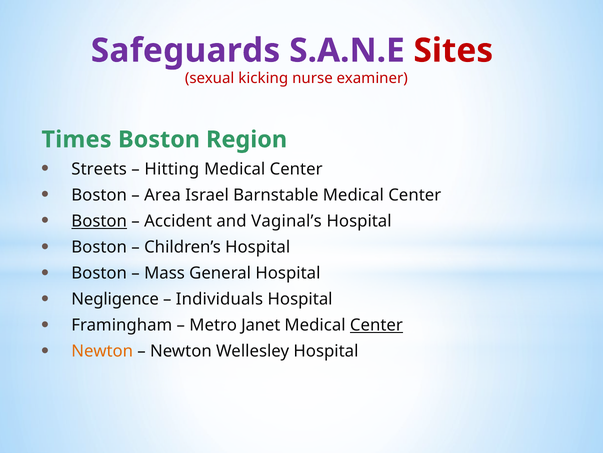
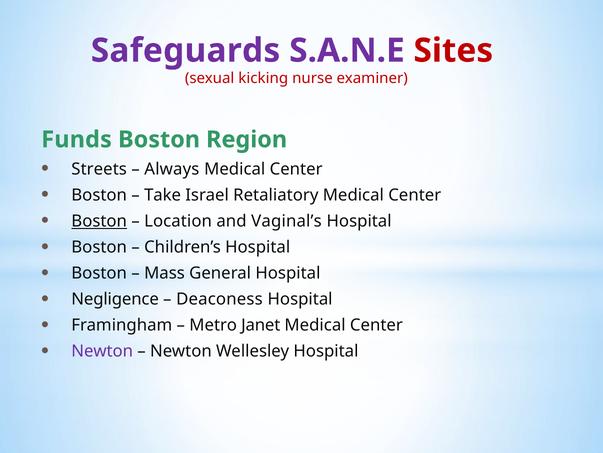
Times: Times -> Funds
Hitting: Hitting -> Always
Area: Area -> Take
Barnstable: Barnstable -> Retaliatory
Accident: Accident -> Location
Individuals: Individuals -> Deaconess
Center at (376, 325) underline: present -> none
Newton at (102, 351) colour: orange -> purple
